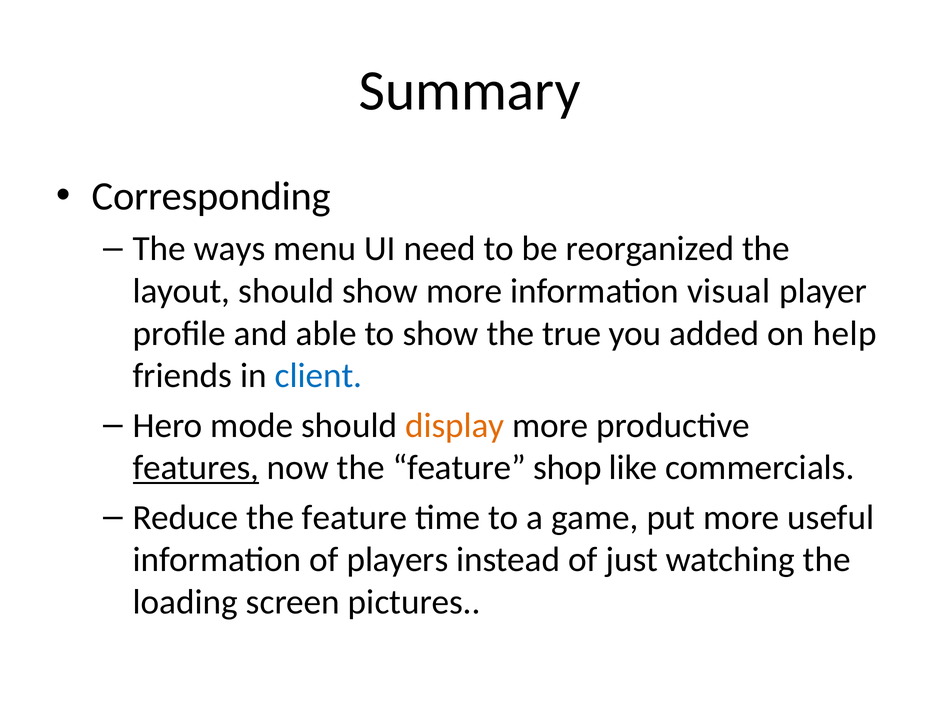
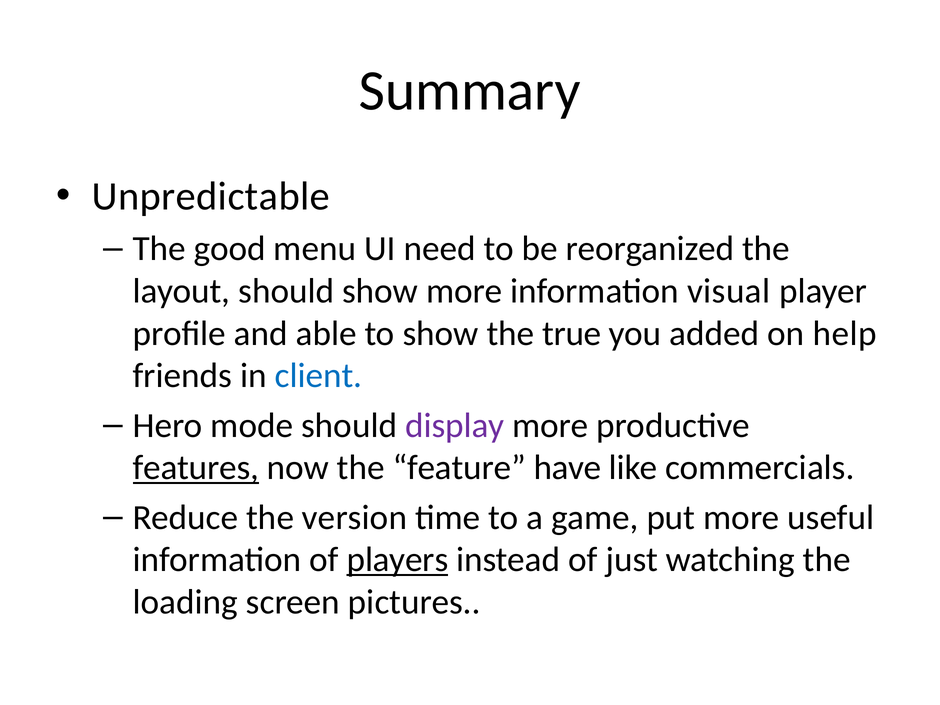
Corresponding: Corresponding -> Unpredictable
ways: ways -> good
display colour: orange -> purple
shop: shop -> have
Reduce the feature: feature -> version
players underline: none -> present
